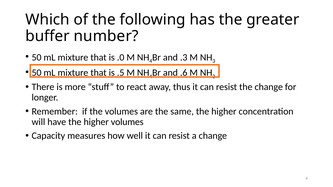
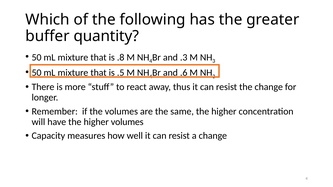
number: number -> quantity
.0: .0 -> .8
